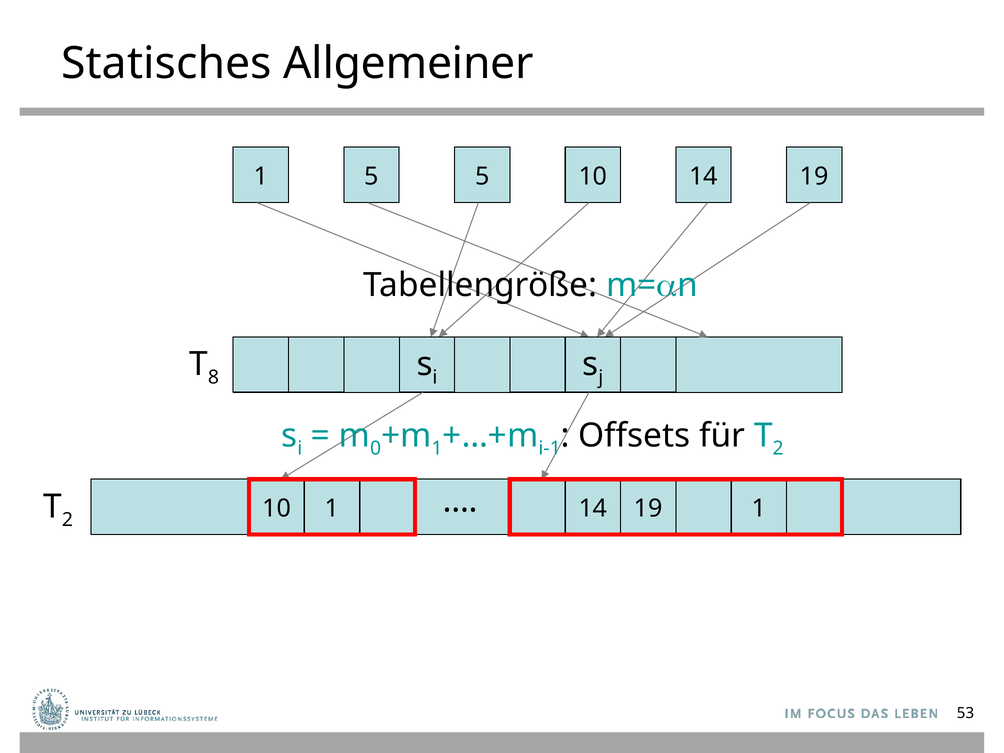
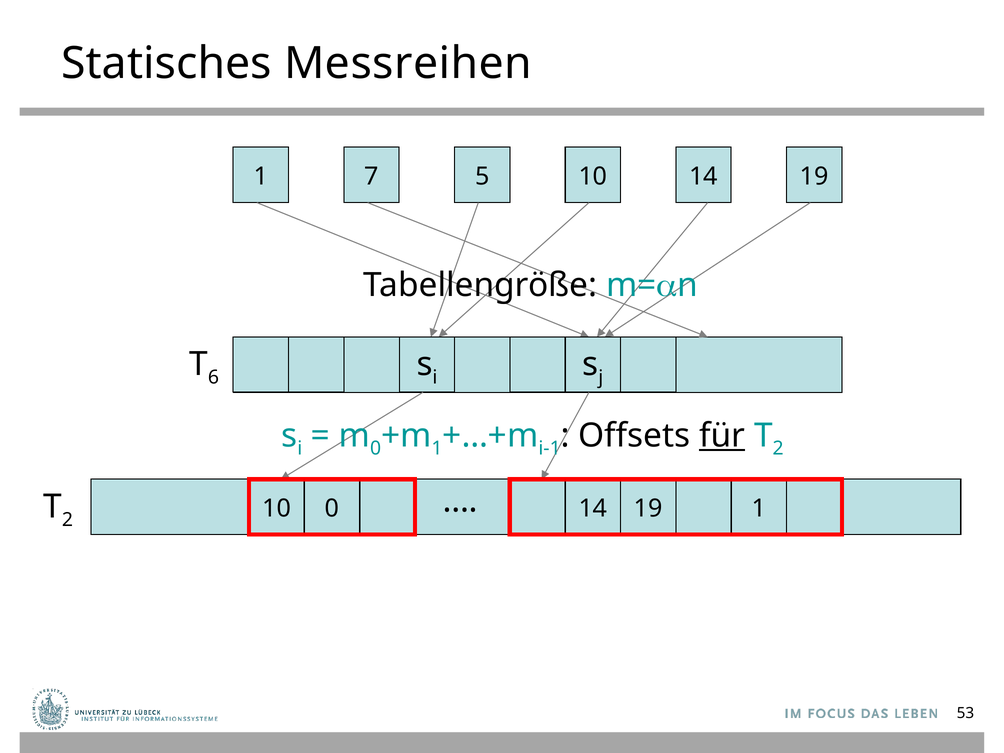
Allgemeiner: Allgemeiner -> Messreihen
1 5: 5 -> 7
8: 8 -> 6
für underline: none -> present
10 1: 1 -> 0
